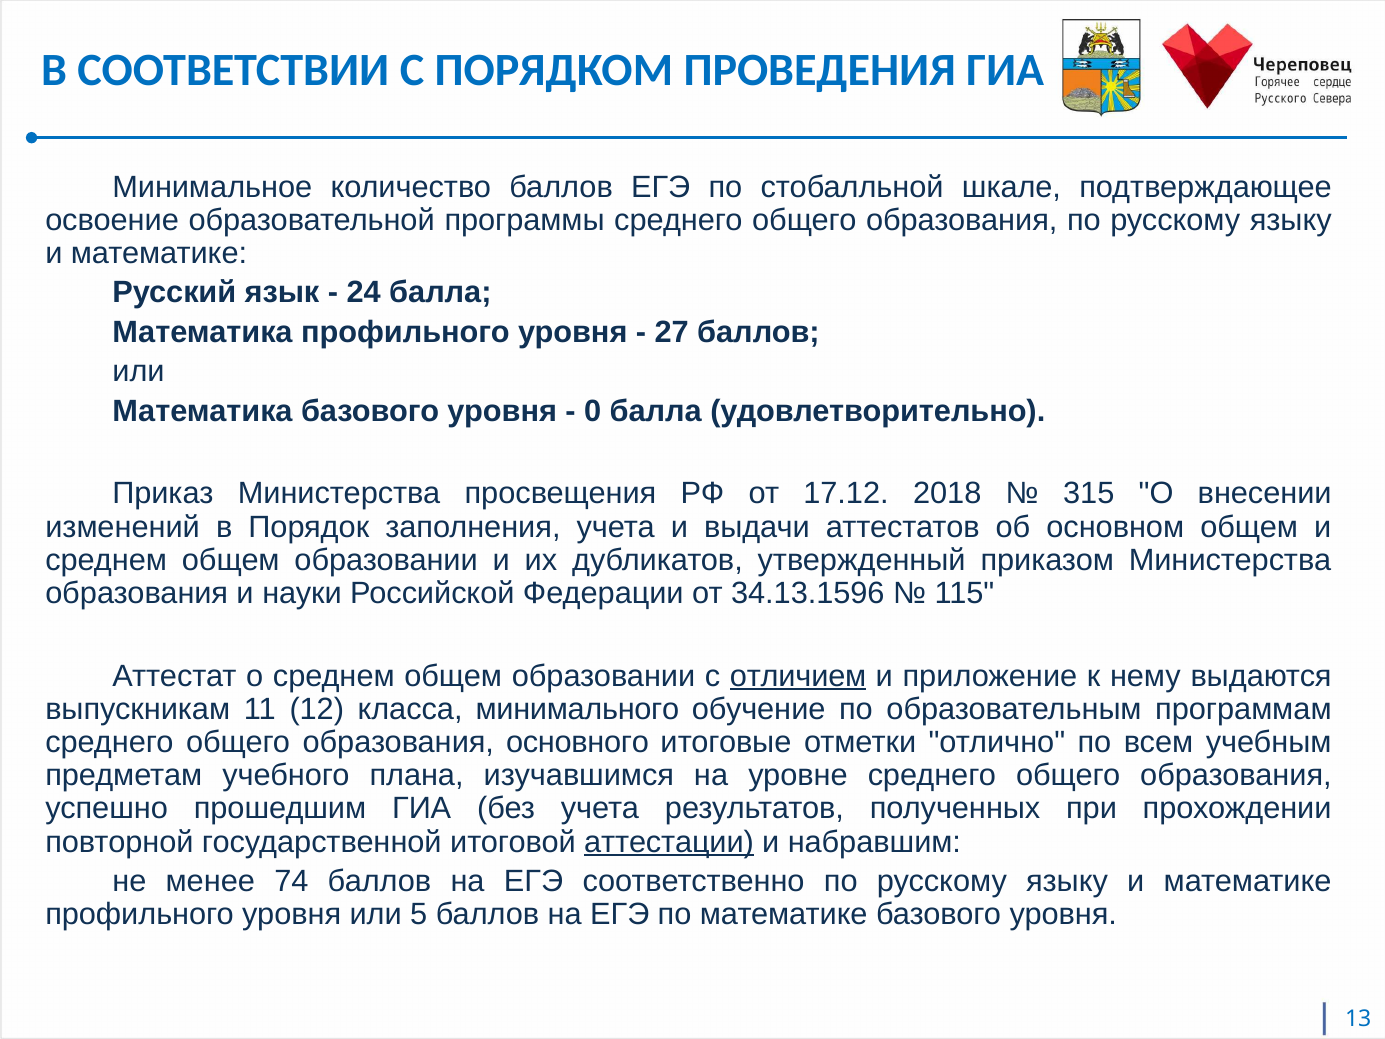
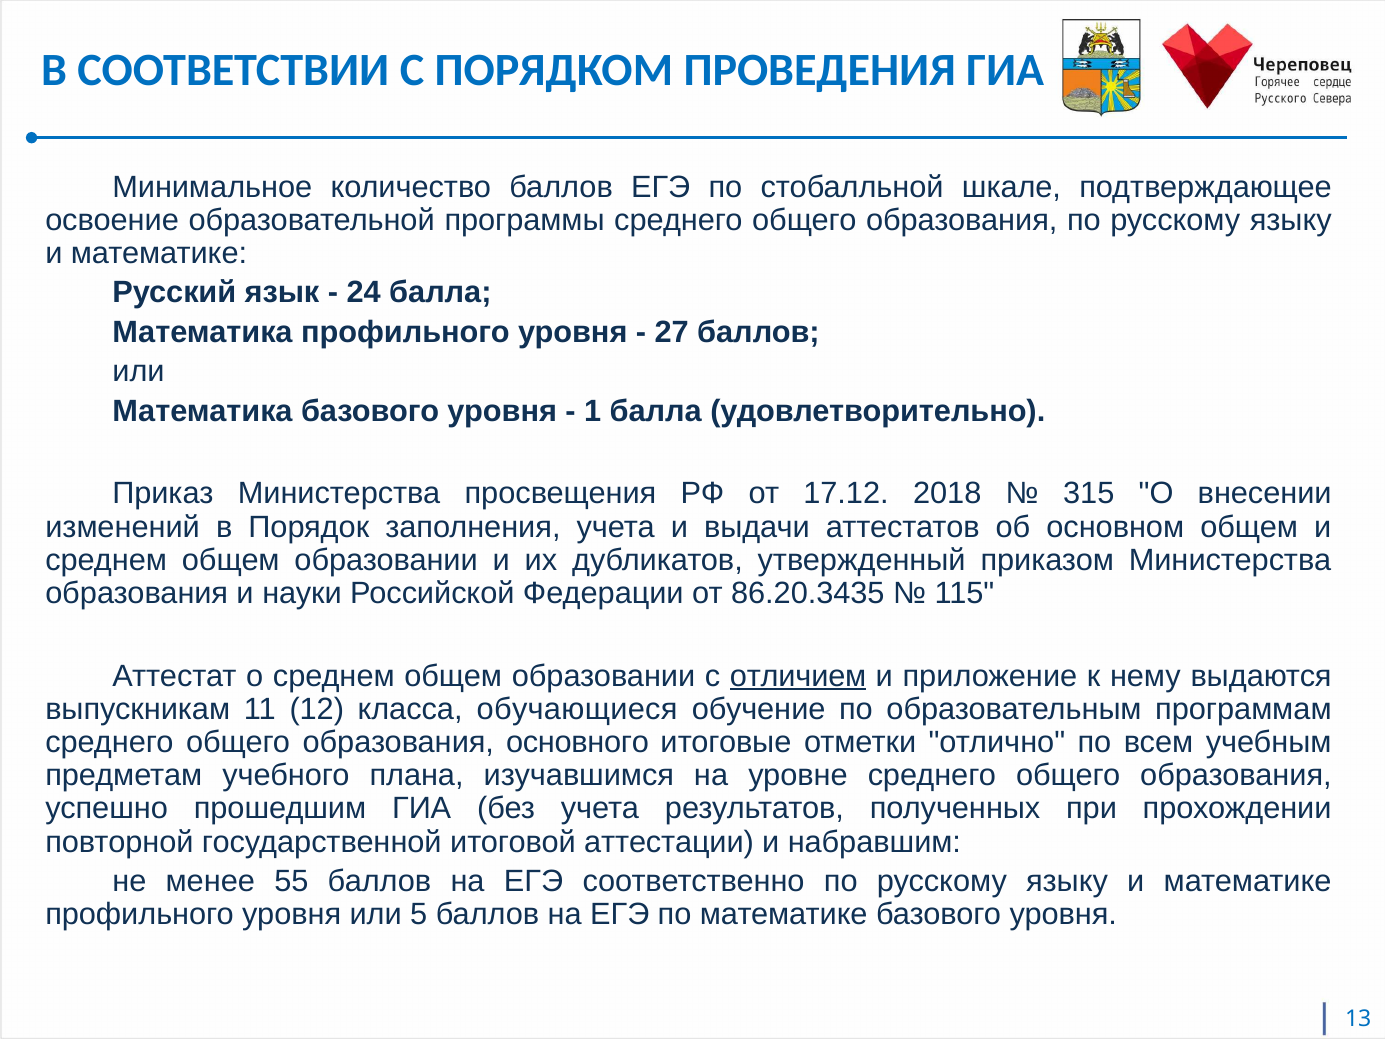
0: 0 -> 1
34.13.1596: 34.13.1596 -> 86.20.3435
минимального: минимального -> обучающиеся
аттестации underline: present -> none
74: 74 -> 55
